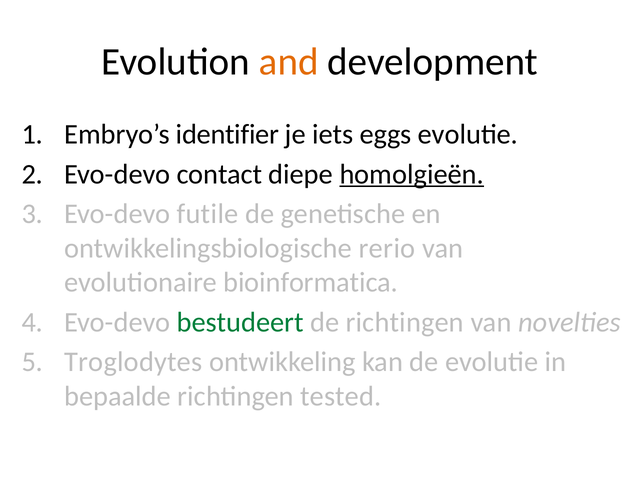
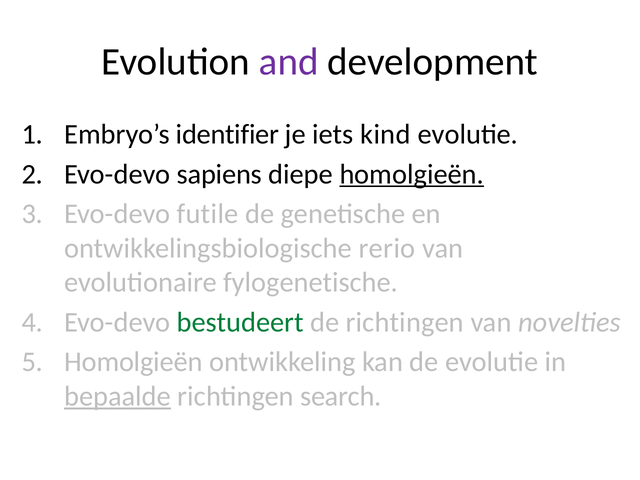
and colour: orange -> purple
eggs: eggs -> kind
contact: contact -> sapiens
bioinformatica: bioinformatica -> fylogenetische
Troglodytes at (133, 362): Troglodytes -> Homolgieën
bepaalde underline: none -> present
tested: tested -> search
